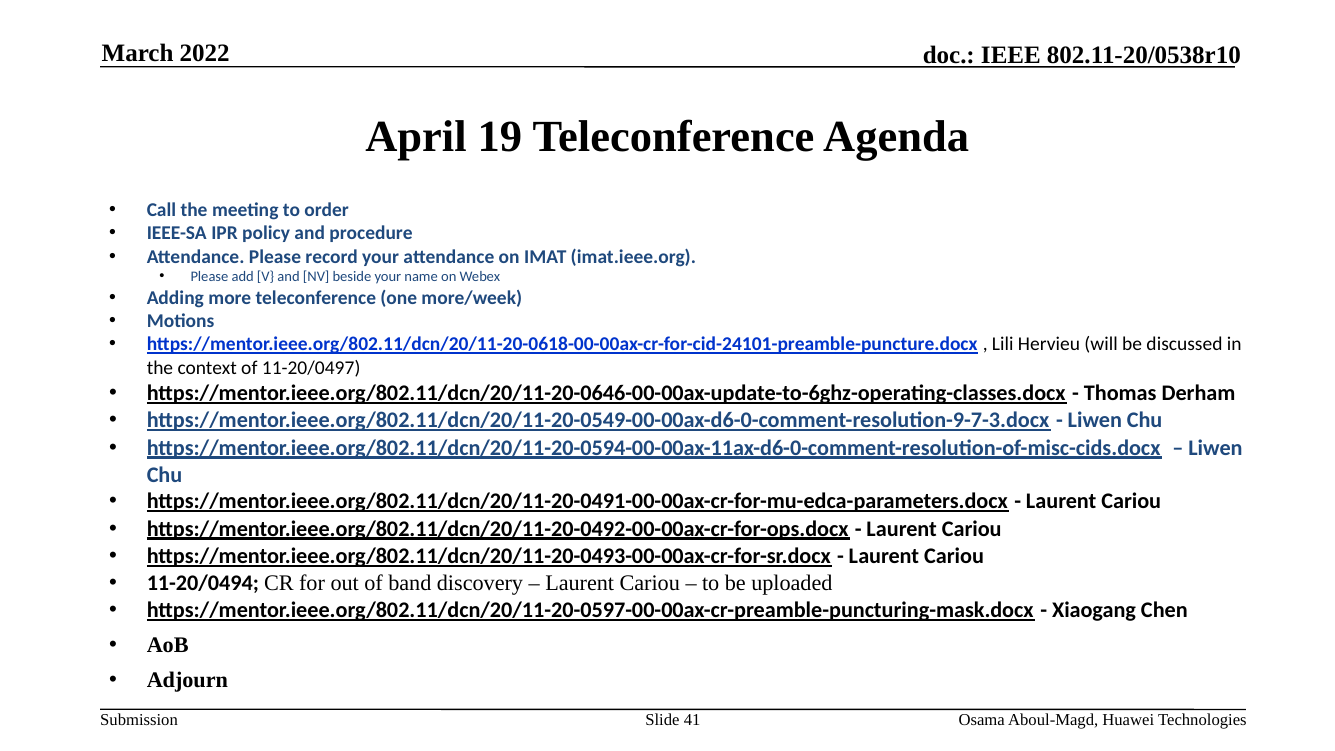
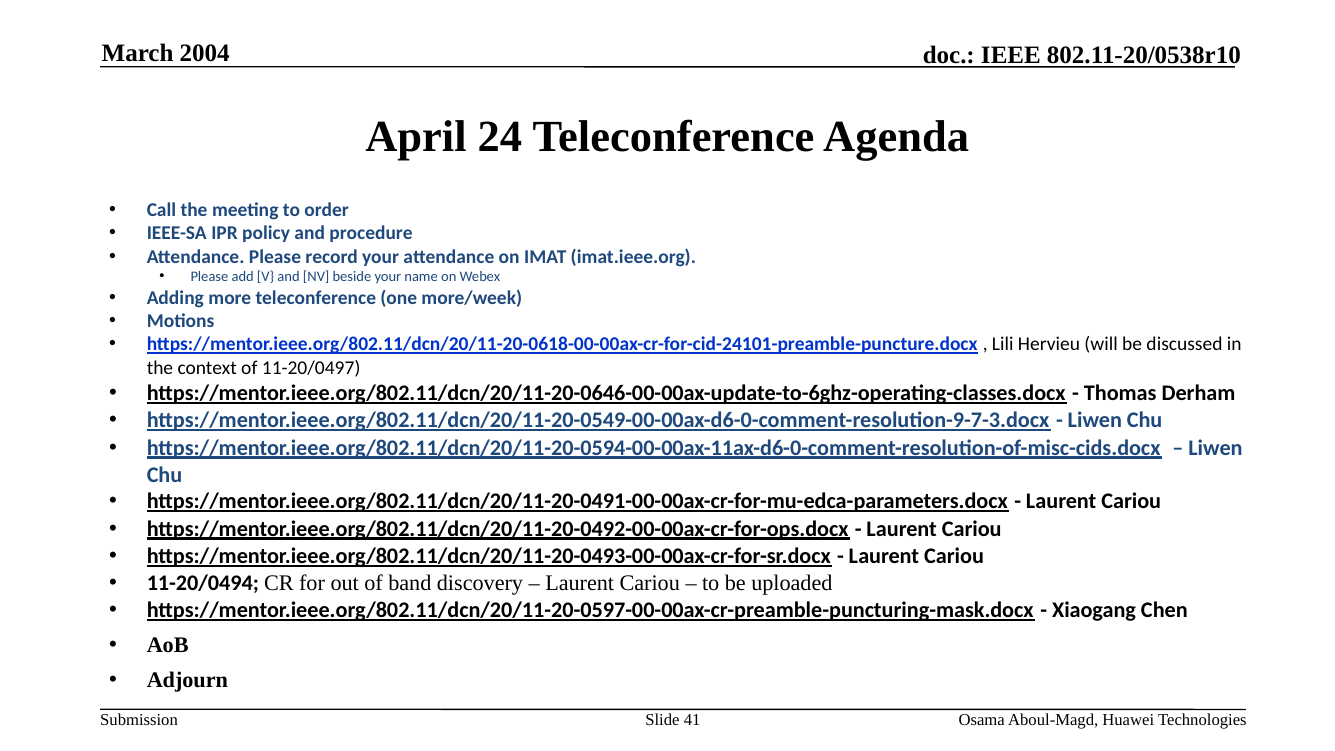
2022: 2022 -> 2004
19: 19 -> 24
